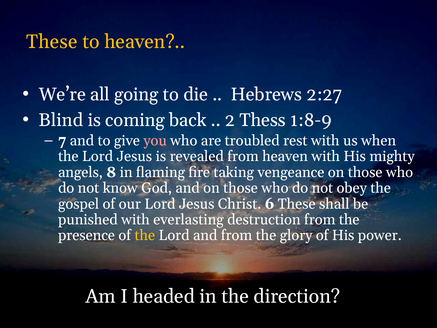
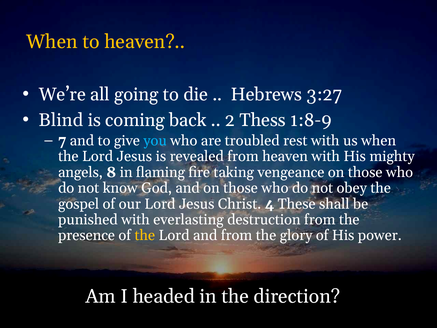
These at (52, 42): These -> When
2:27: 2:27 -> 3:27
you colour: pink -> light blue
6: 6 -> 4
